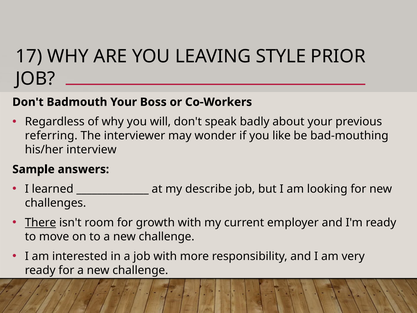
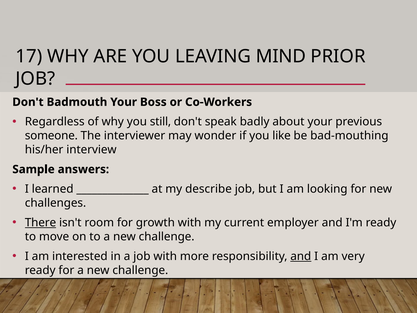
STYLE: STYLE -> MIND
will: will -> still
referring: referring -> someone
and at (301, 256) underline: none -> present
